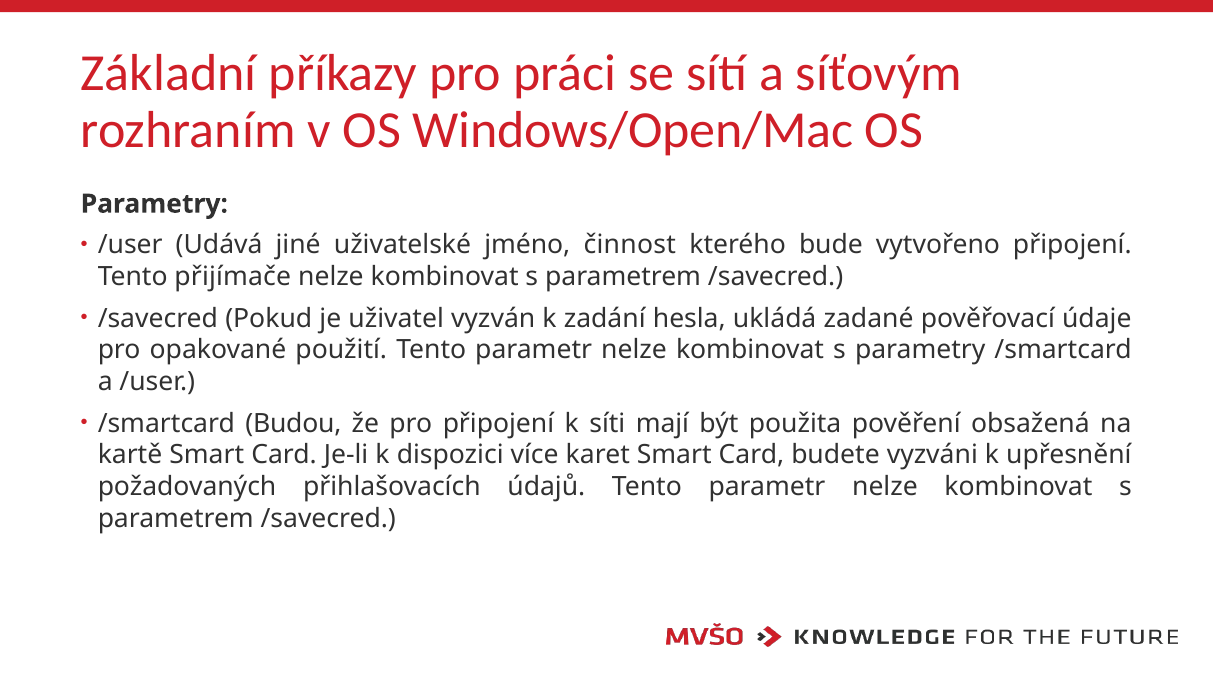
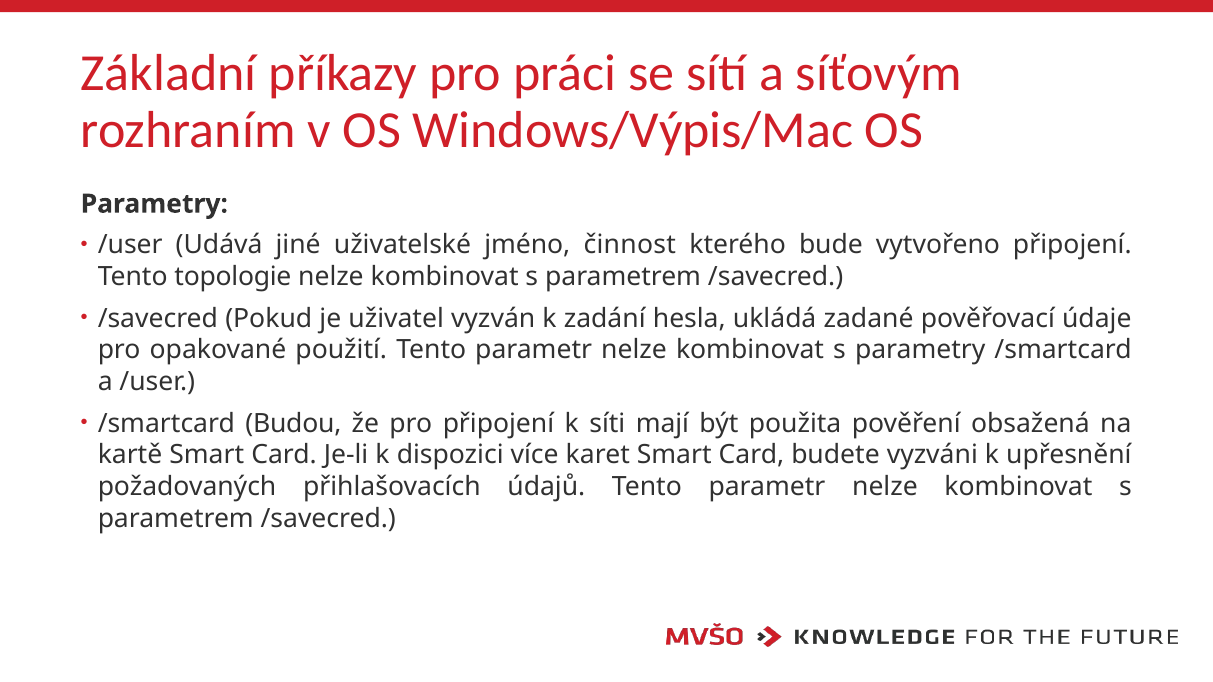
Windows/Open/Mac: Windows/Open/Mac -> Windows/Výpis/Mac
přijímače: přijímače -> topologie
